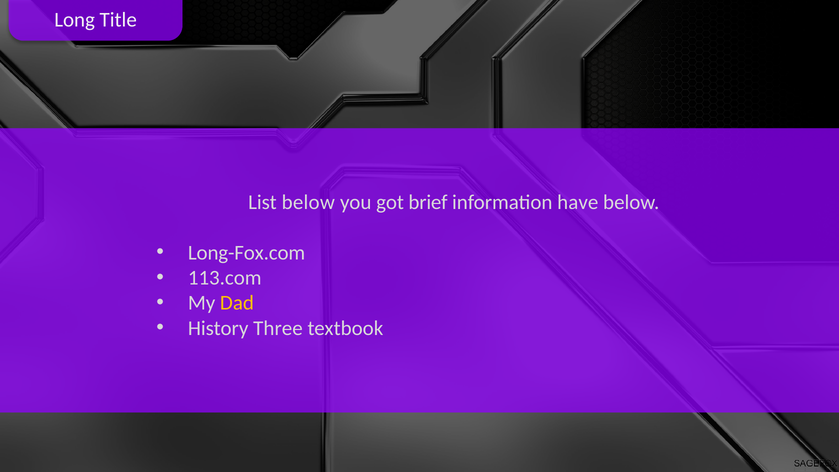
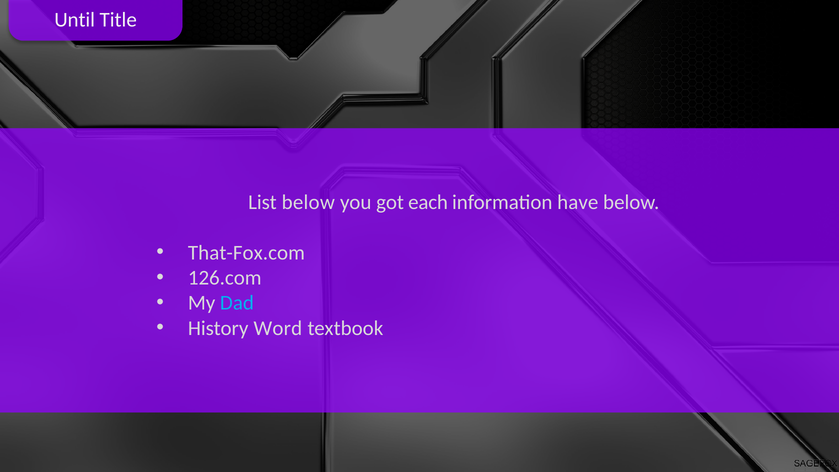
Long: Long -> Until
brief: brief -> each
Long-Fox.com: Long-Fox.com -> That-Fox.com
113.com: 113.com -> 126.com
Dad colour: yellow -> light blue
Three: Three -> Word
